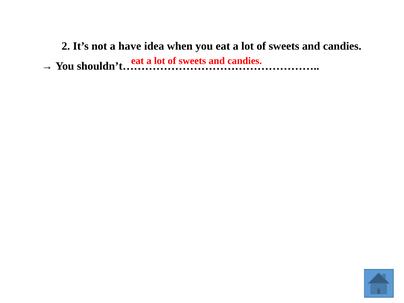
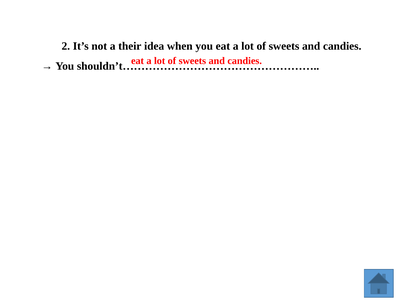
have: have -> their
